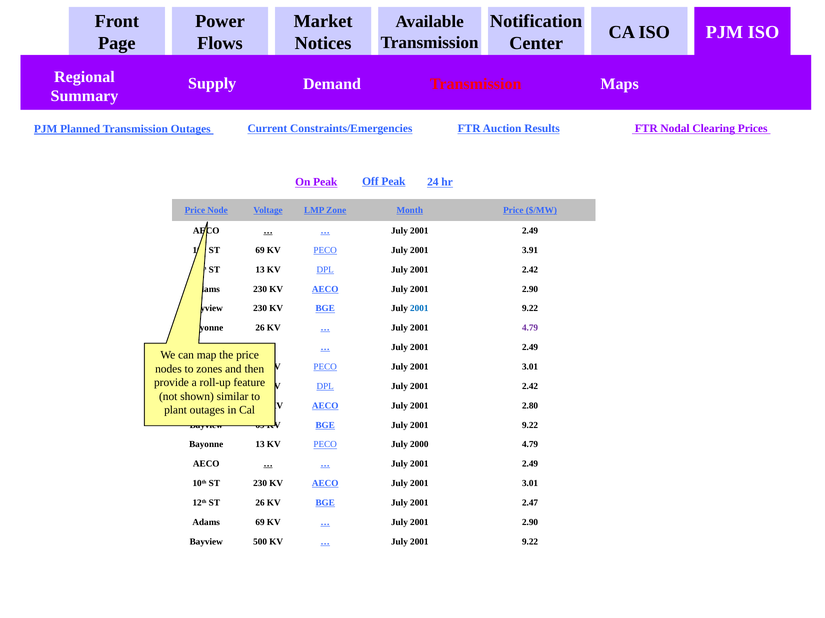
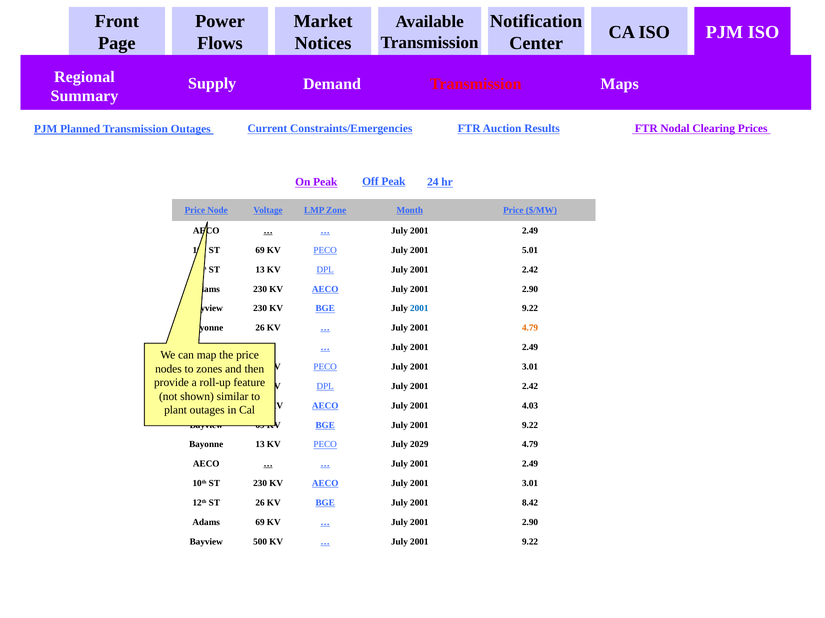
3.91: 3.91 -> 5.01
4.79 at (530, 328) colour: purple -> orange
2.80: 2.80 -> 4.03
2000: 2000 -> 2029
2.47: 2.47 -> 8.42
